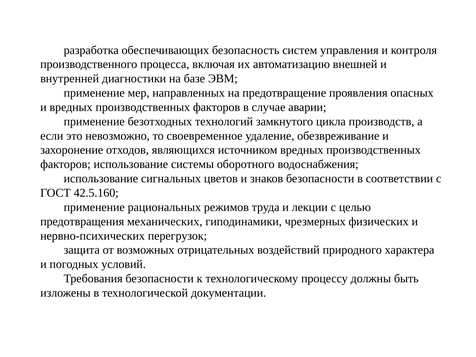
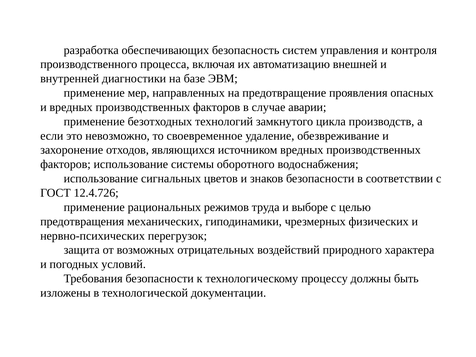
42.5.160: 42.5.160 -> 12.4.726
лекции: лекции -> выборе
